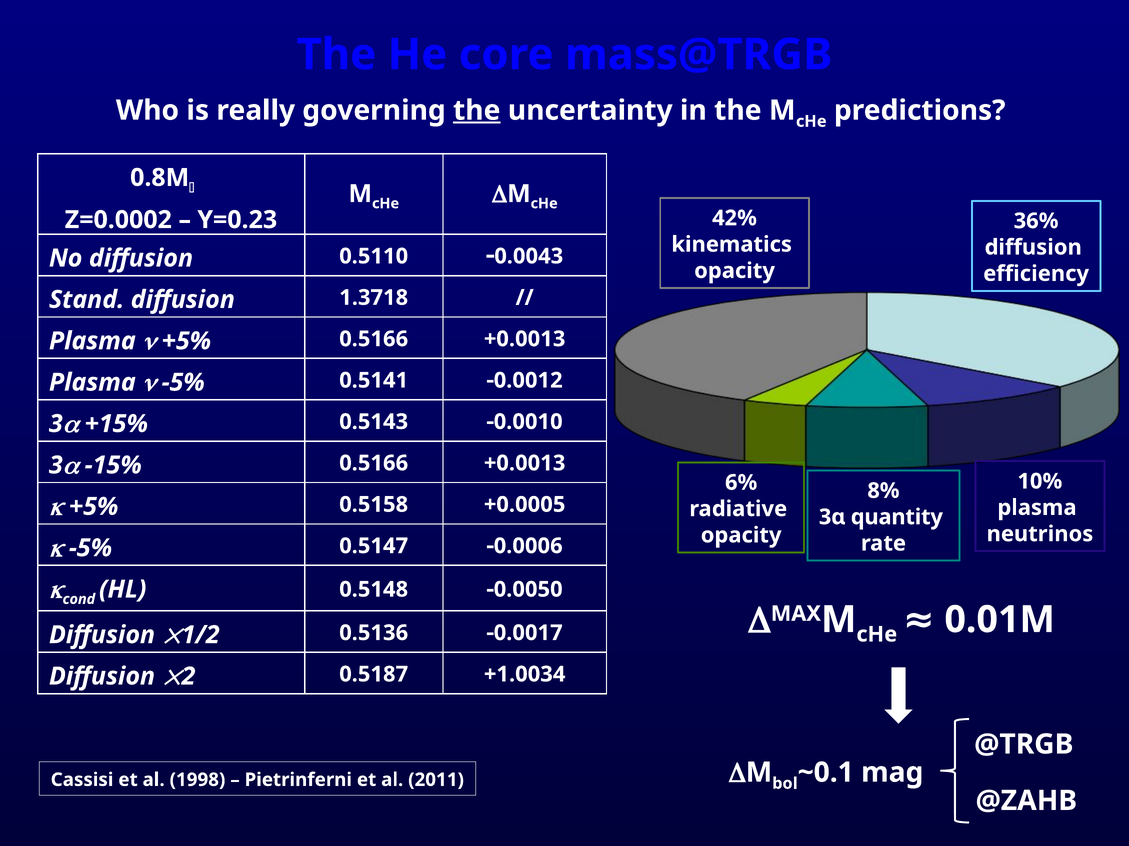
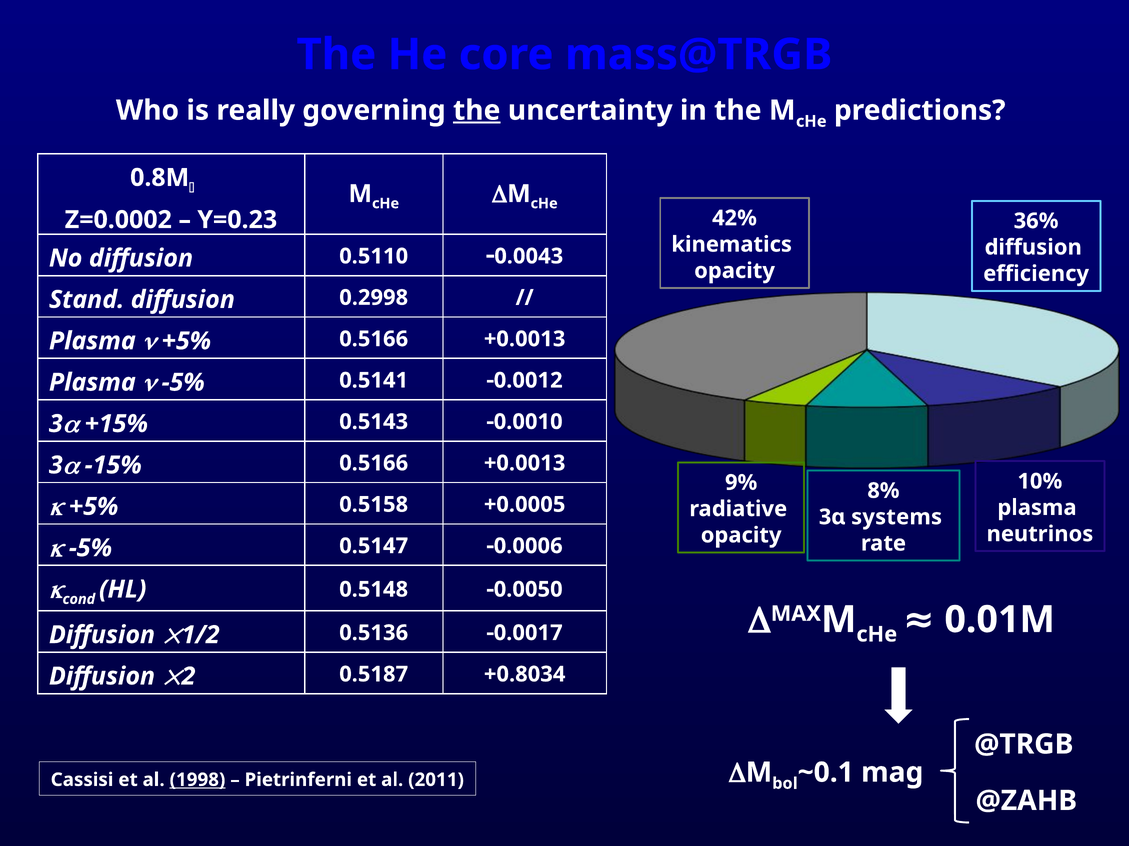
1.3718: 1.3718 -> 0.2998
6%: 6% -> 9%
quantity: quantity -> systems
+1.0034: +1.0034 -> +0.8034
1998 underline: none -> present
